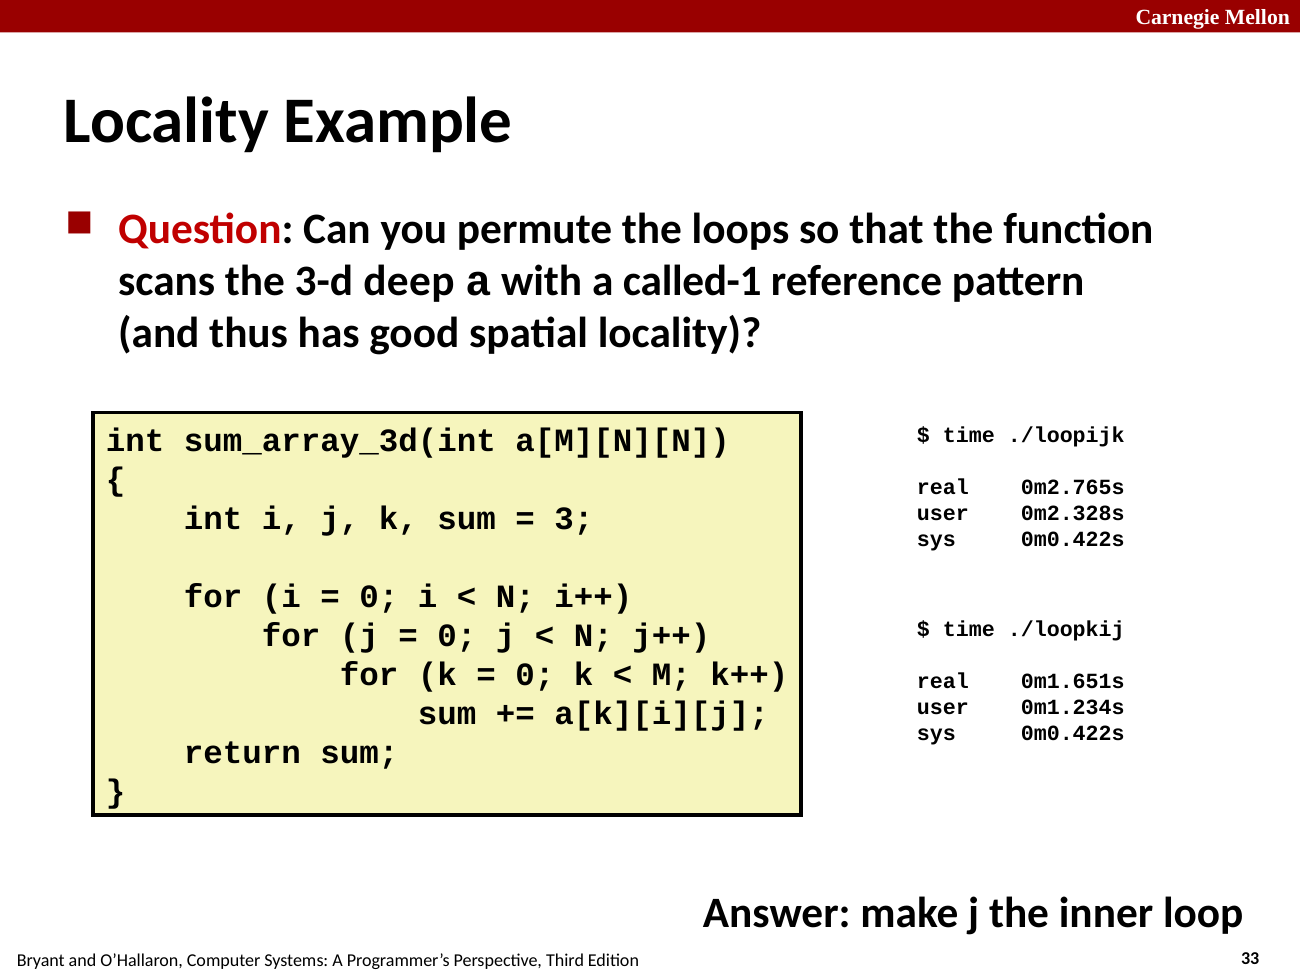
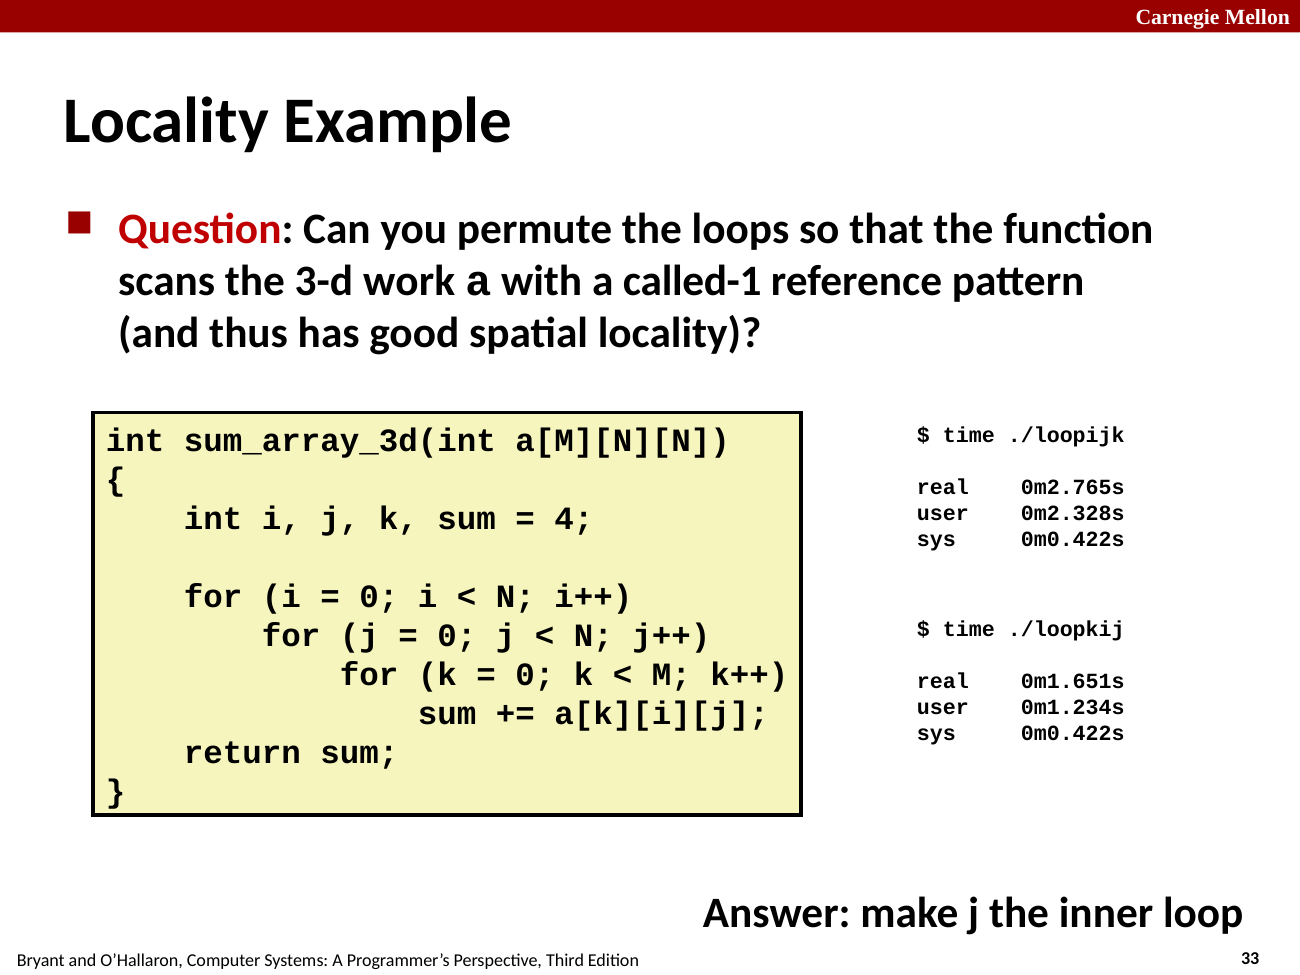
deep: deep -> work
3: 3 -> 4
